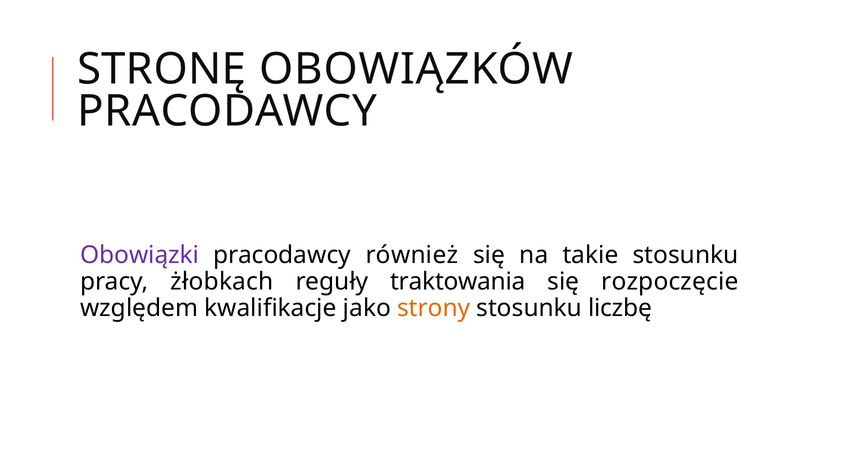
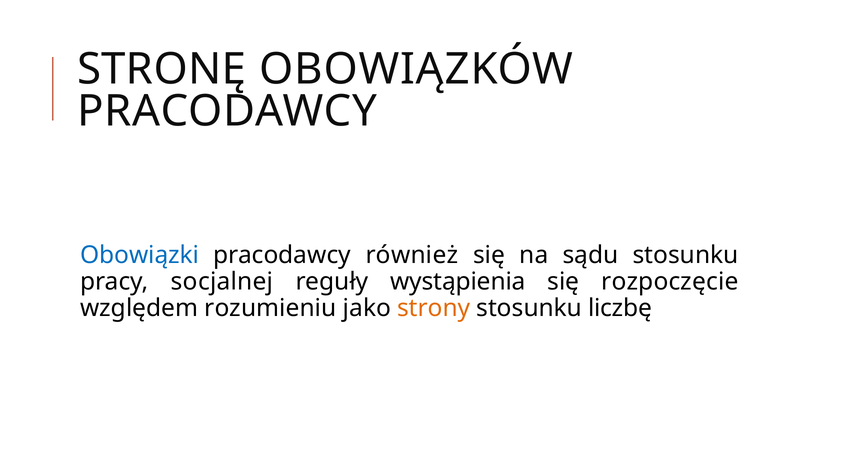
Obowiązki colour: purple -> blue
takie: takie -> sądu
żłobkach: żłobkach -> socjalnej
traktowania: traktowania -> wystąpienia
kwalifikacje: kwalifikacje -> rozumieniu
